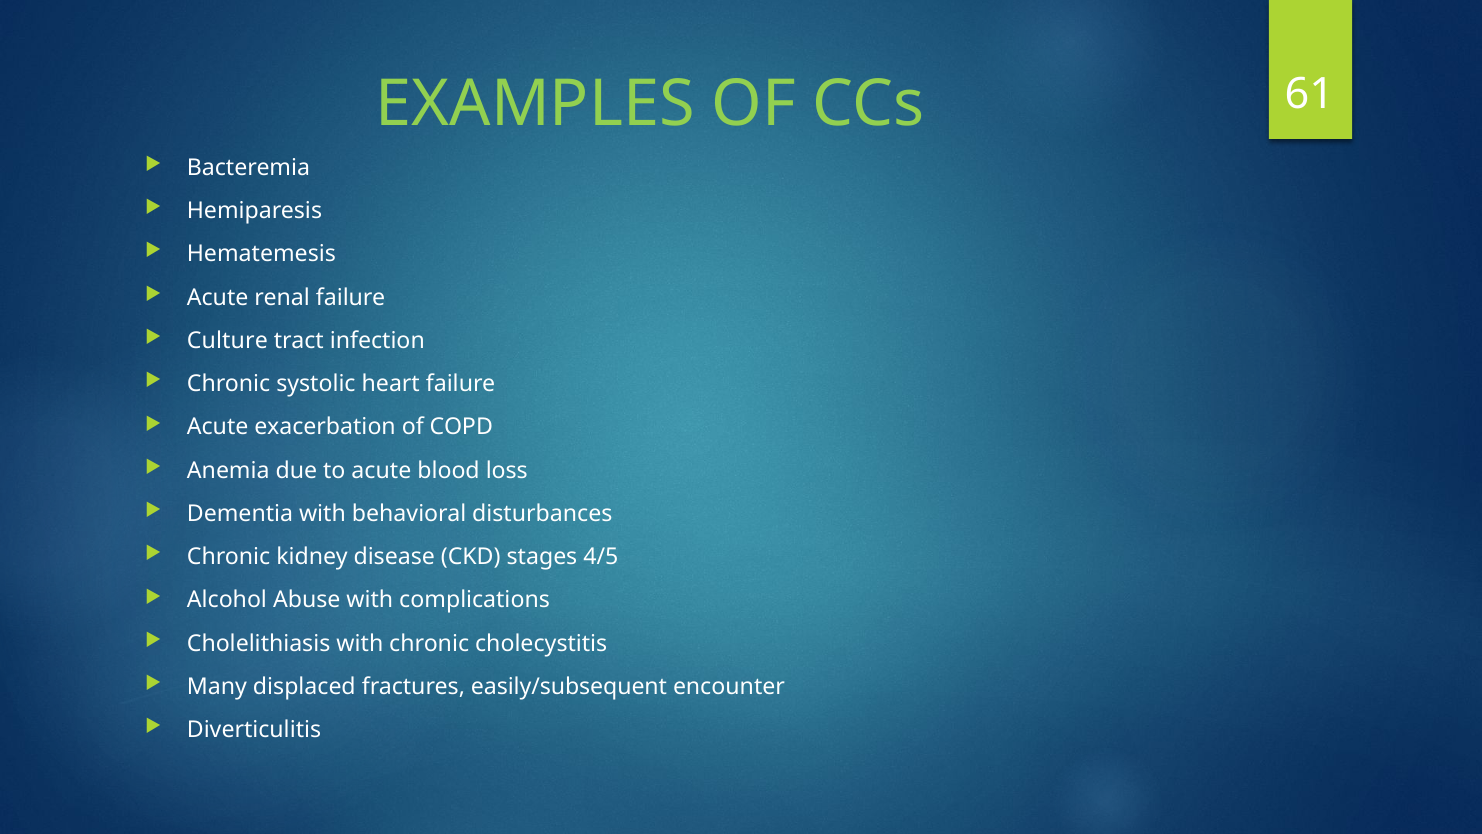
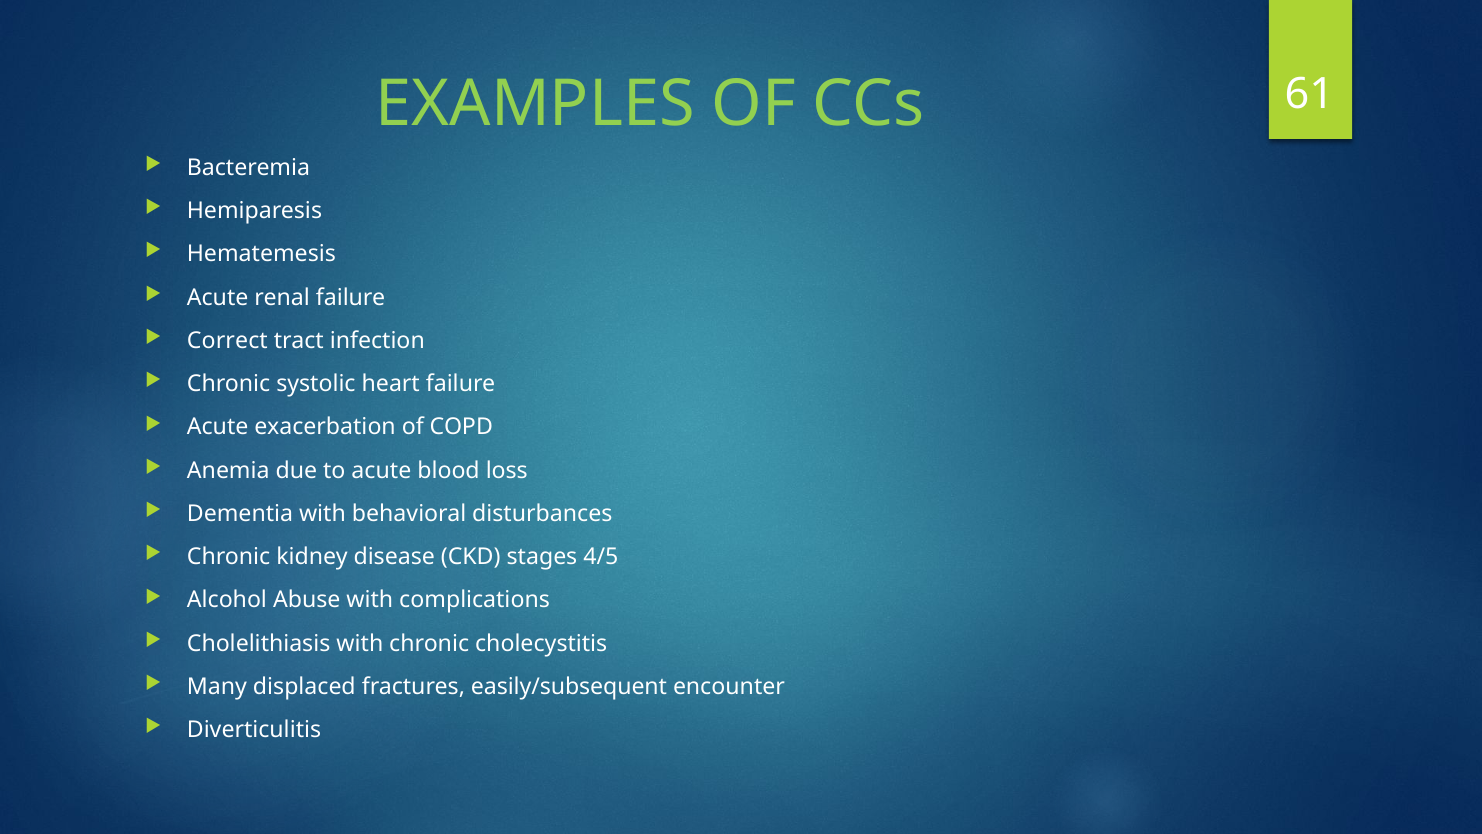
Culture: Culture -> Correct
